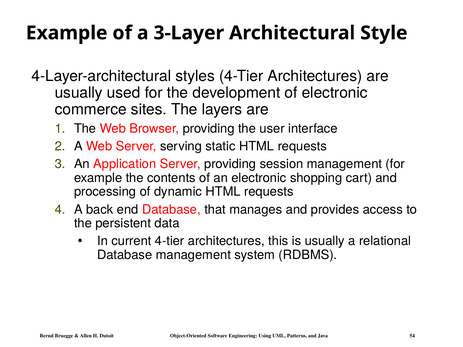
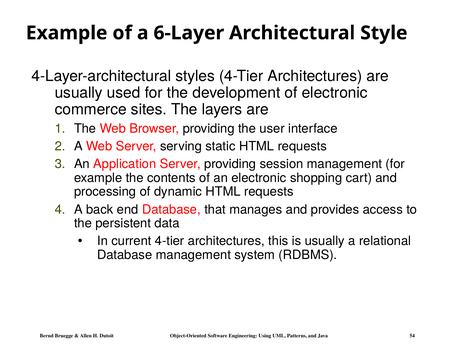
3-Layer: 3-Layer -> 6-Layer
